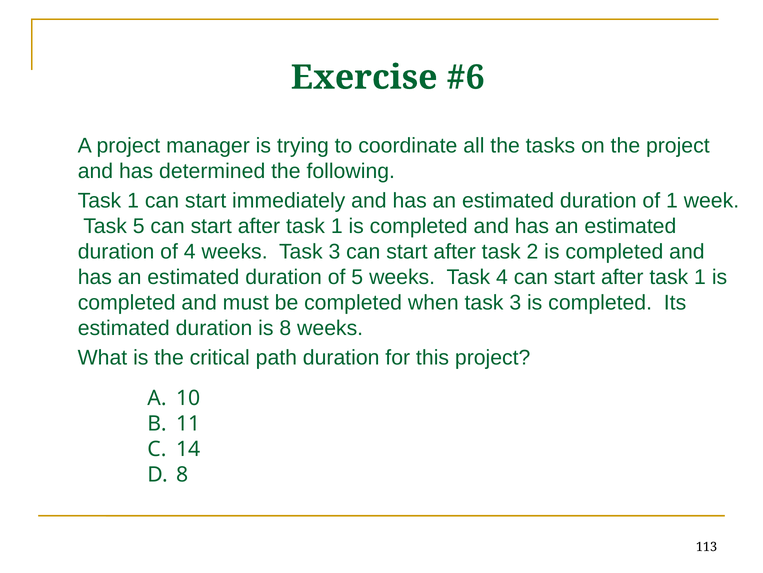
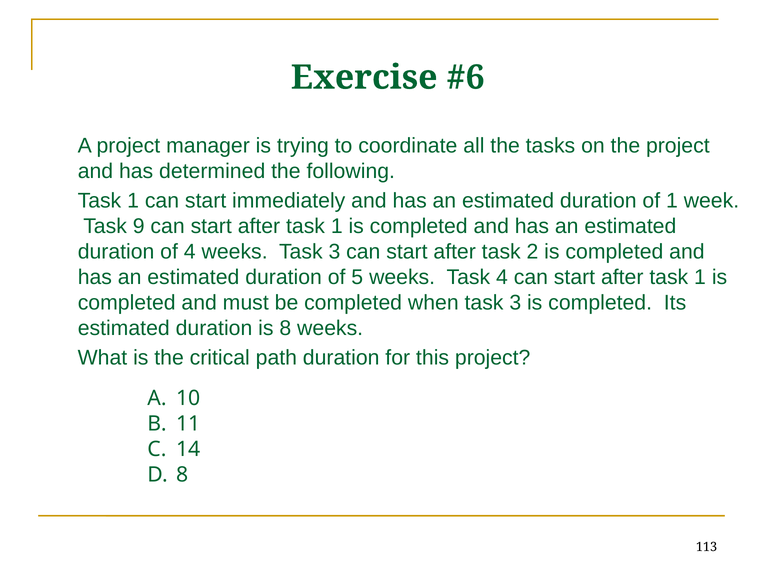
Task 5: 5 -> 9
